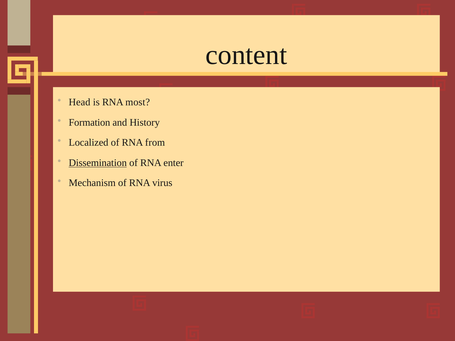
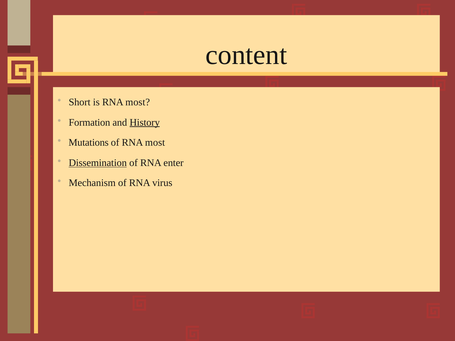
Head: Head -> Short
History underline: none -> present
Localized: Localized -> Mutations
of RNA from: from -> most
